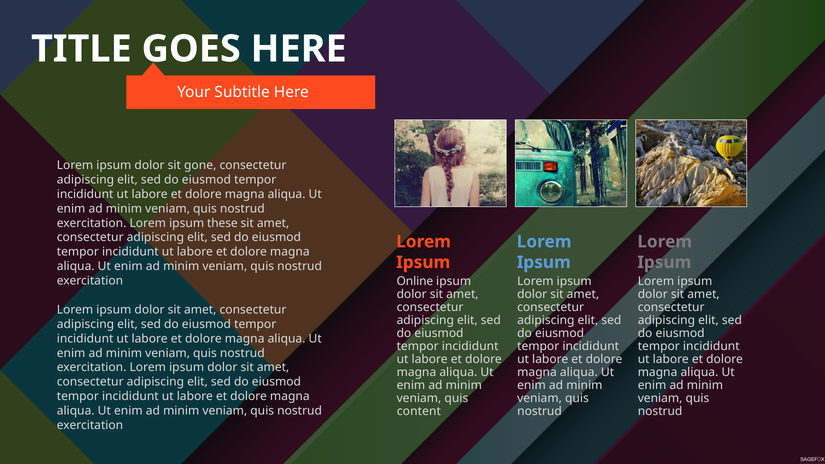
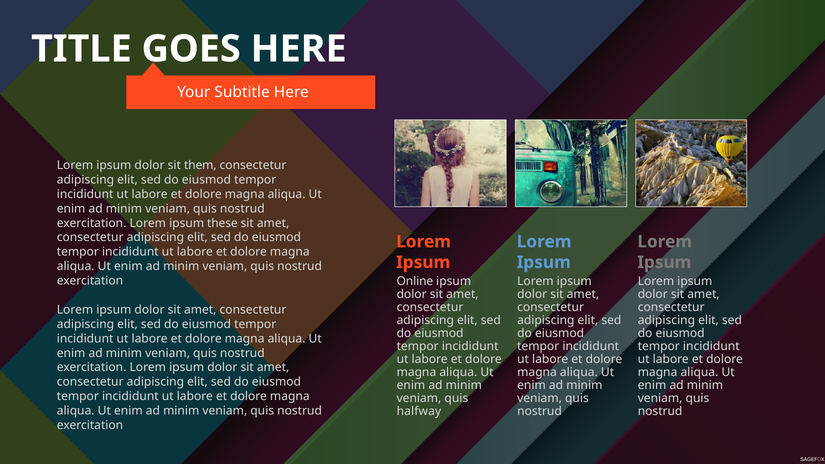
gone: gone -> them
content: content -> halfway
